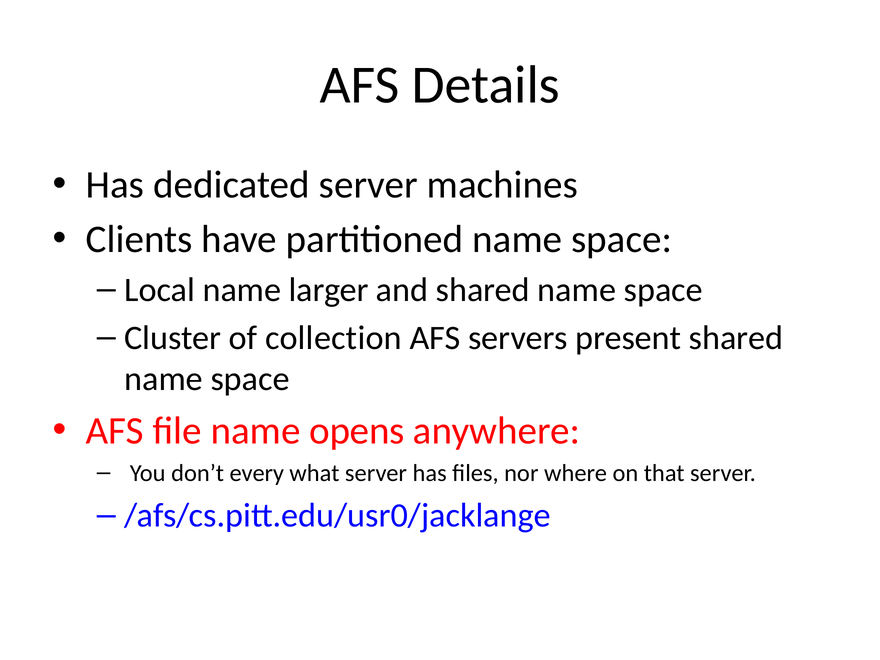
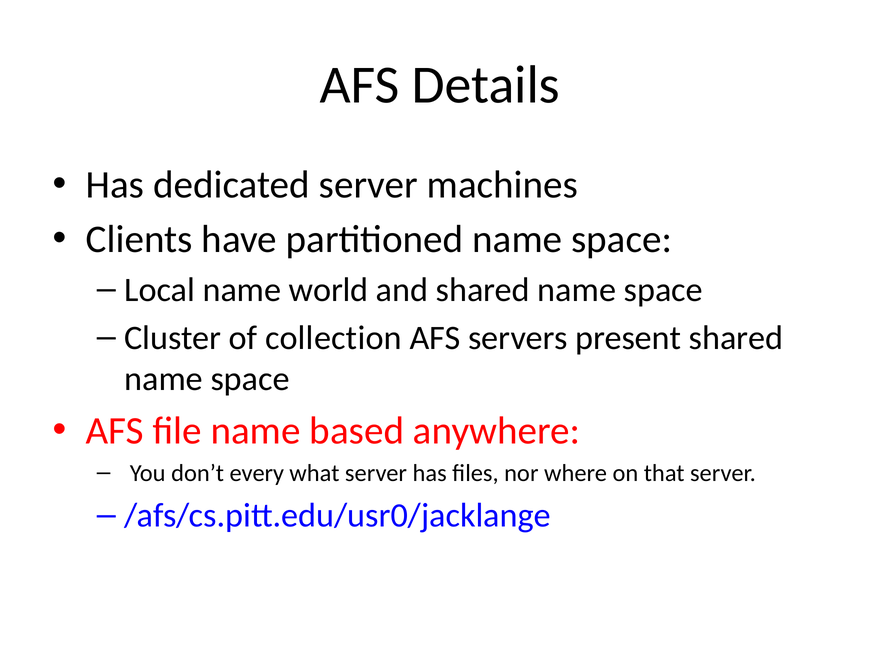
larger: larger -> world
opens: opens -> based
